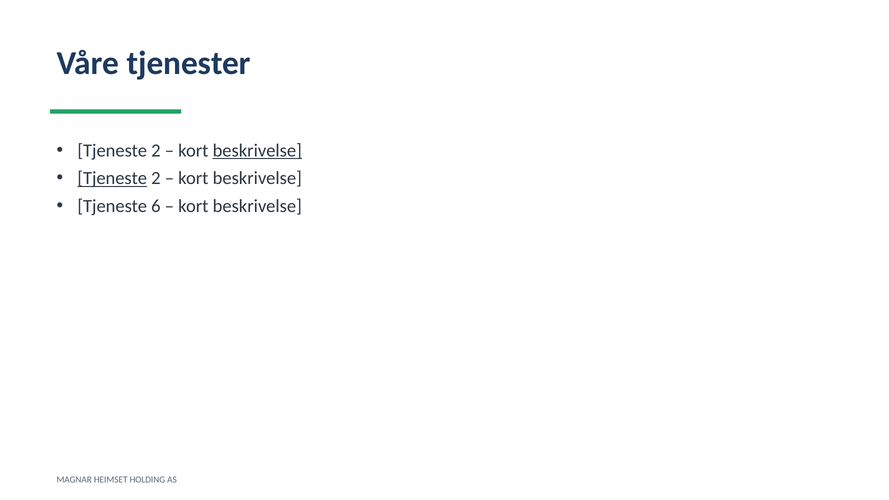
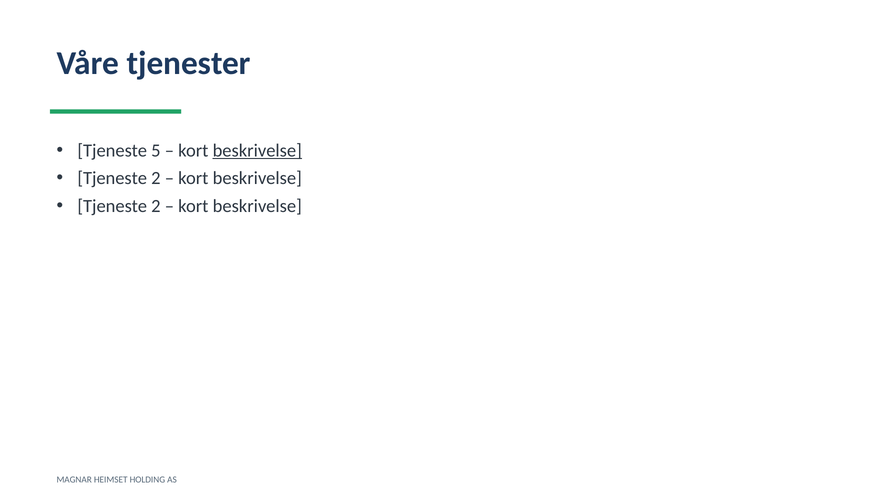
2 at (156, 151): 2 -> 5
Tjeneste at (112, 178) underline: present -> none
6 at (156, 206): 6 -> 2
